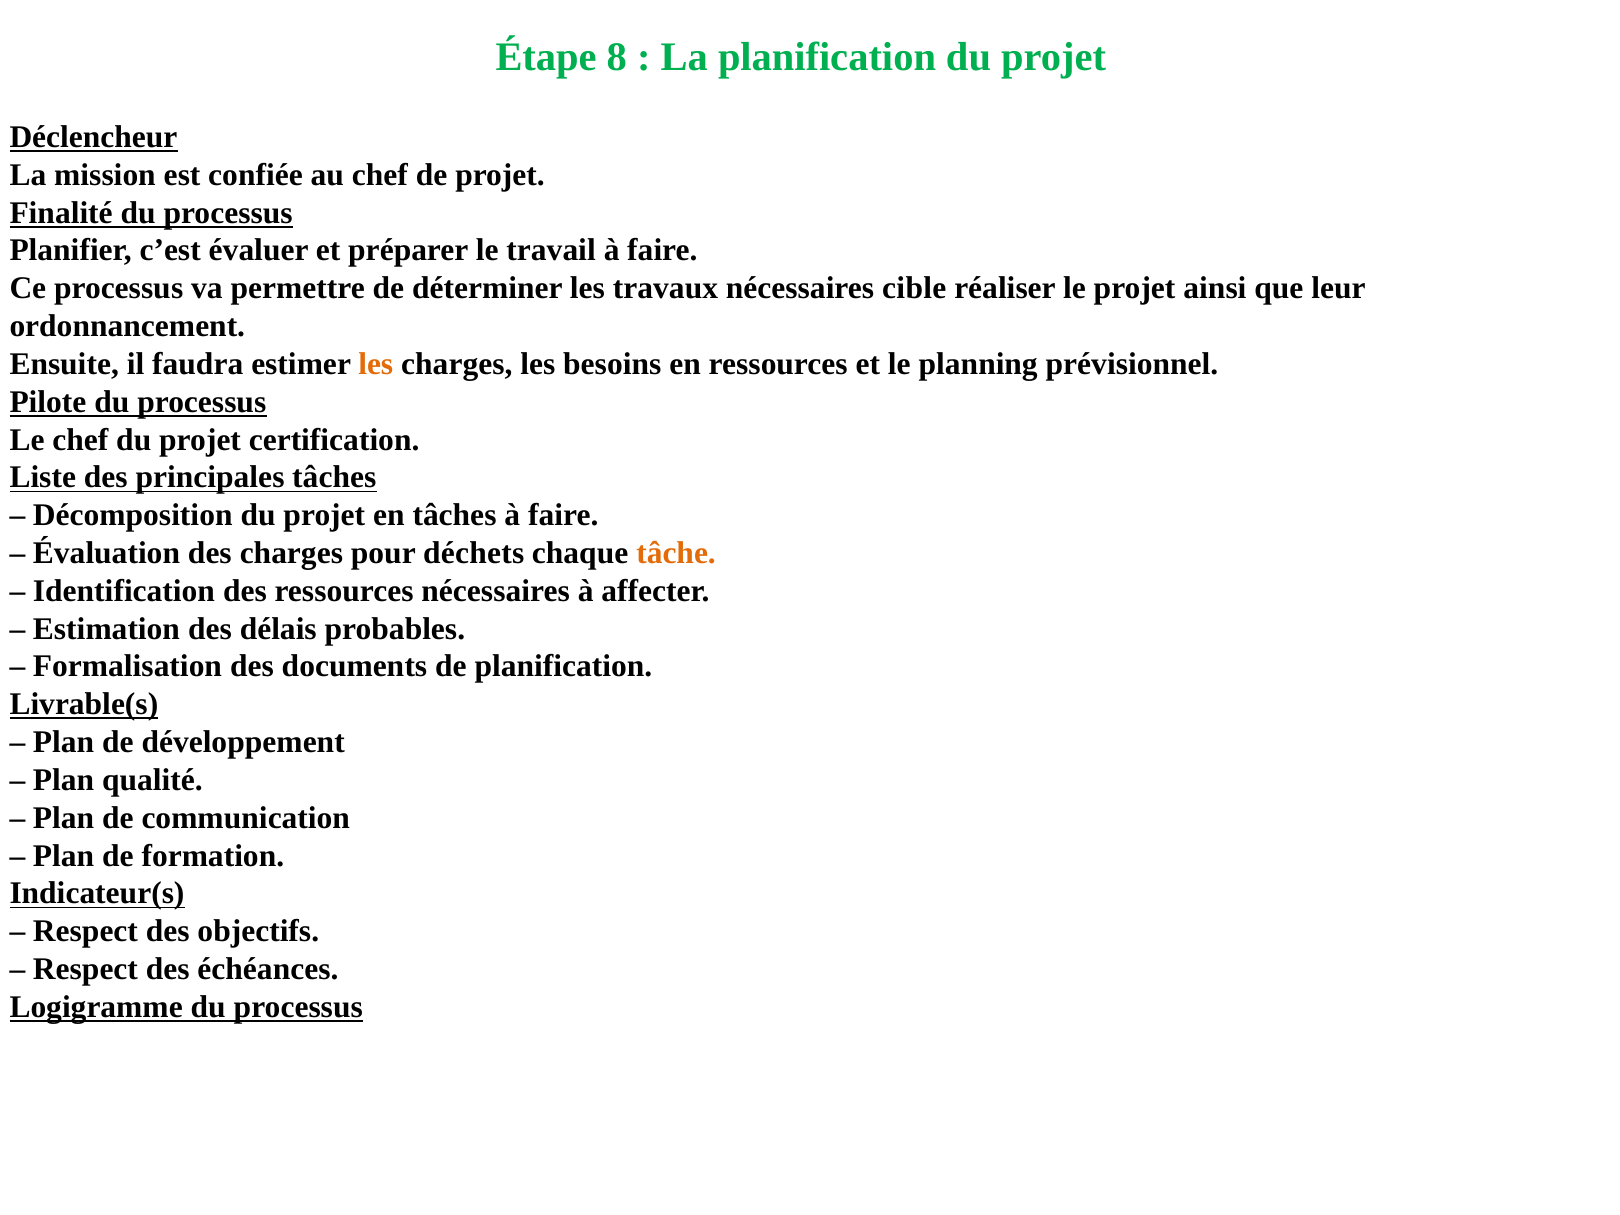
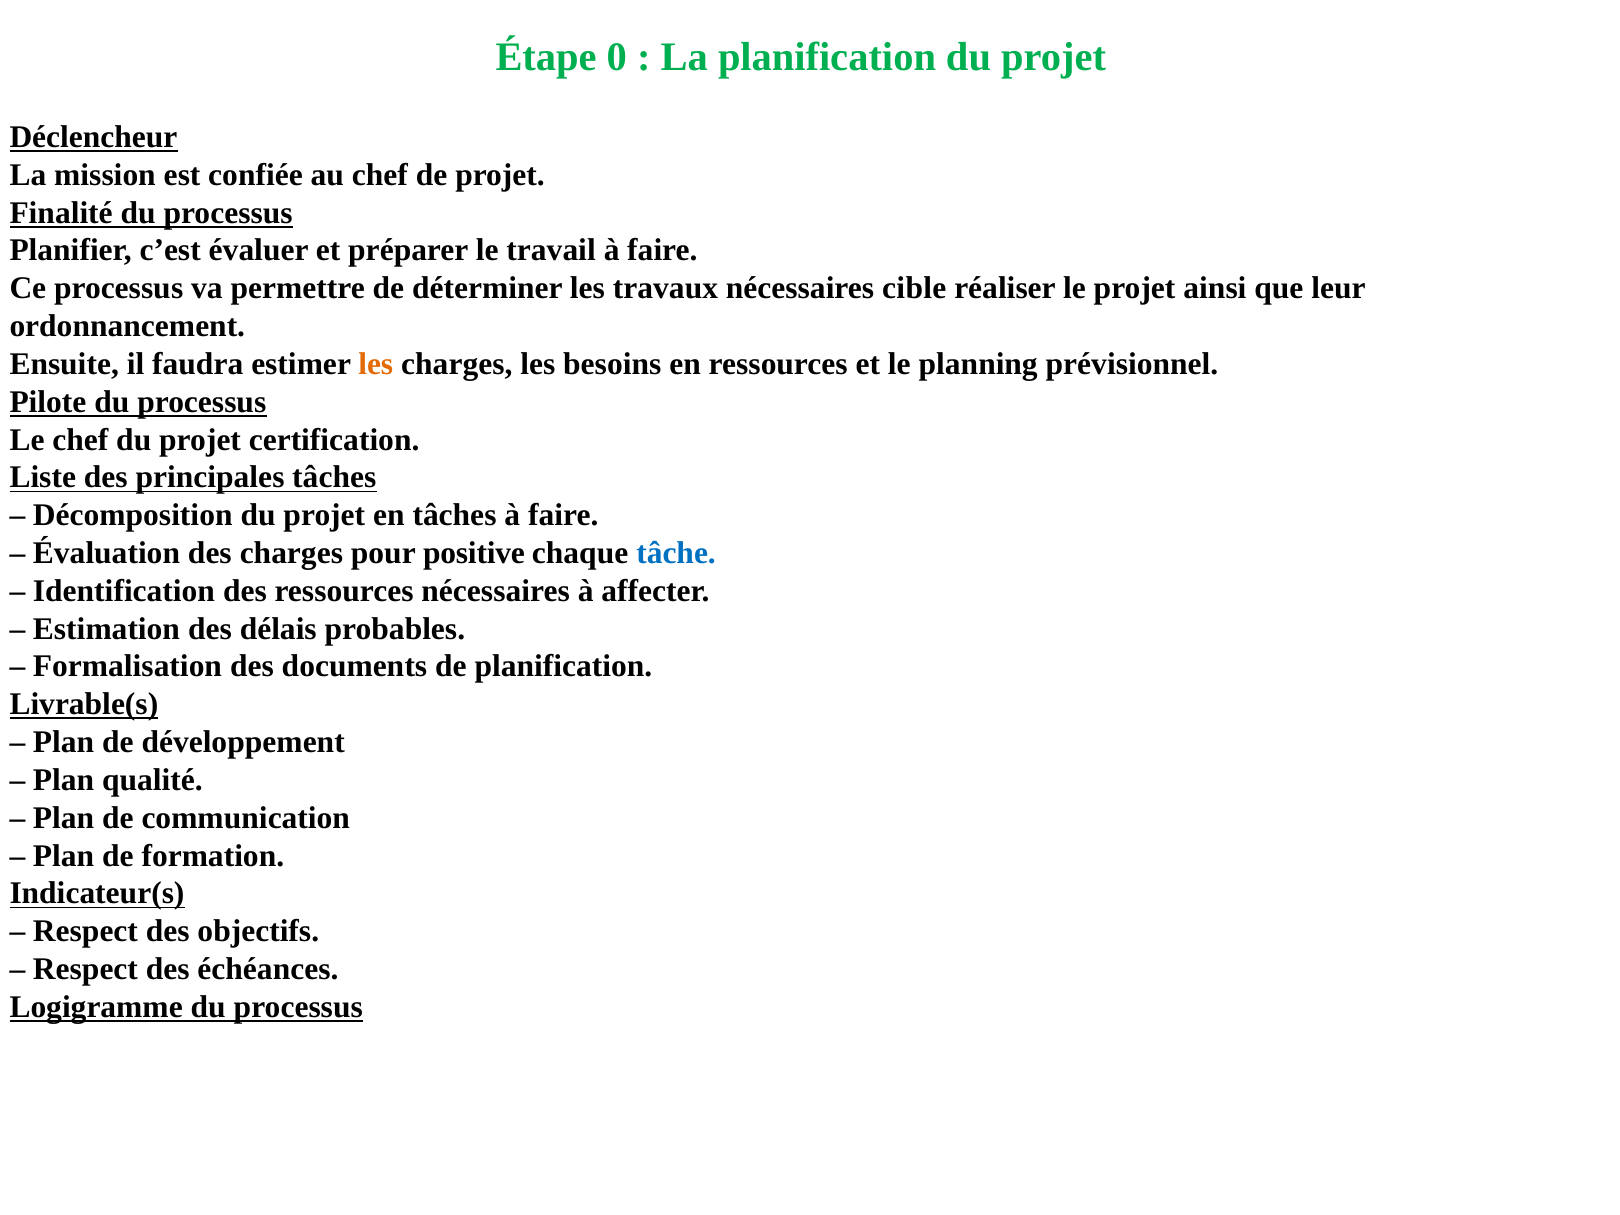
8: 8 -> 0
déchets: déchets -> positive
tâche colour: orange -> blue
